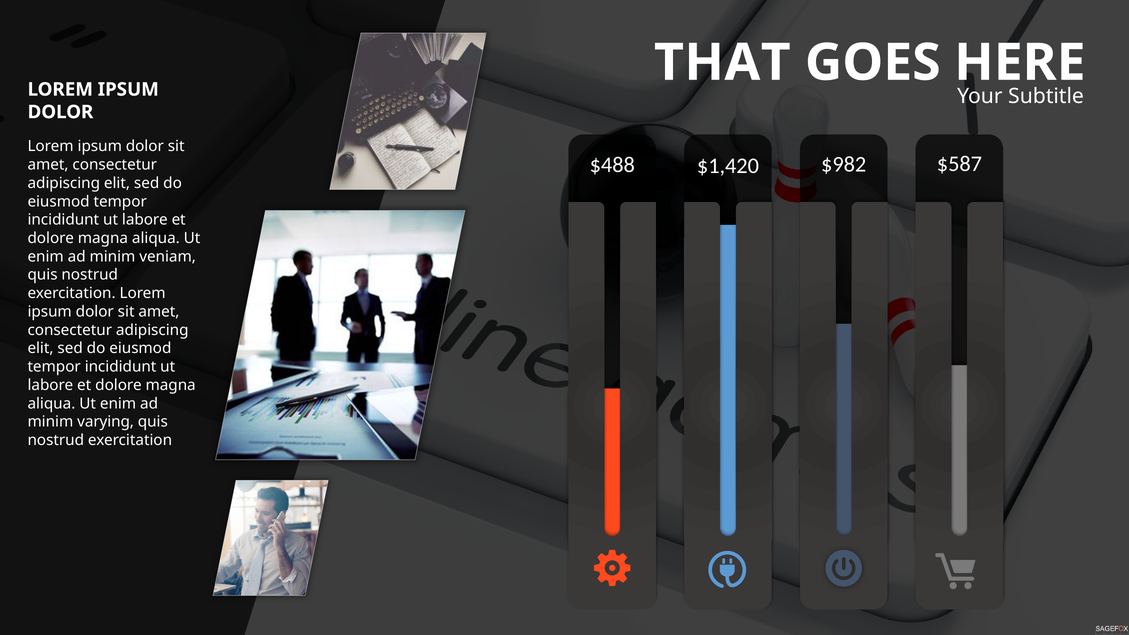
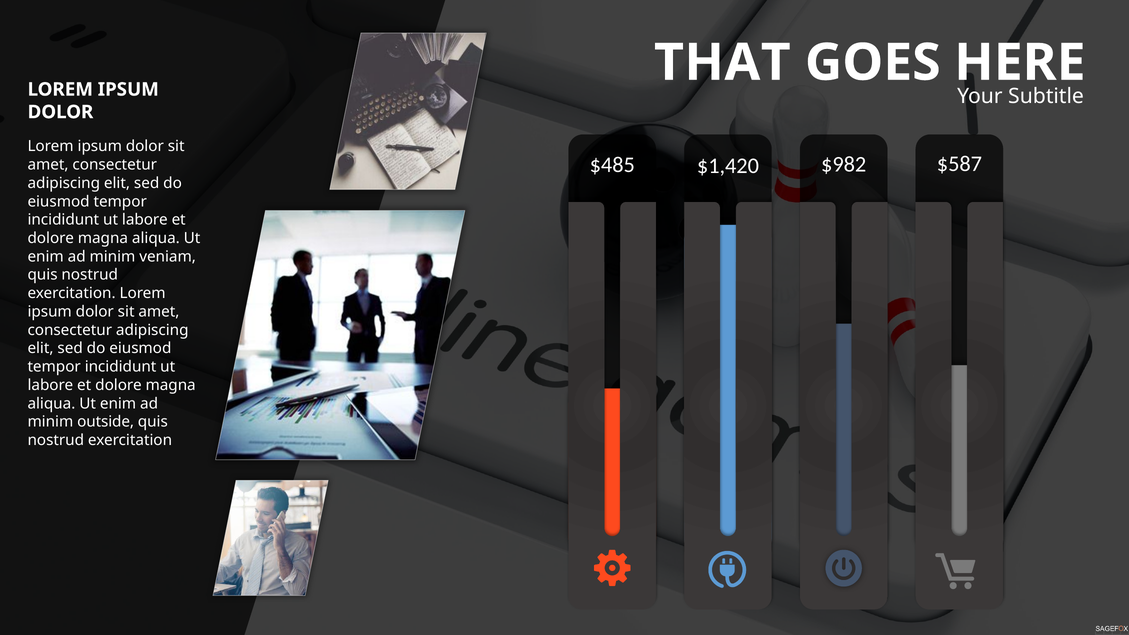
$488: $488 -> $485
varying: varying -> outside
